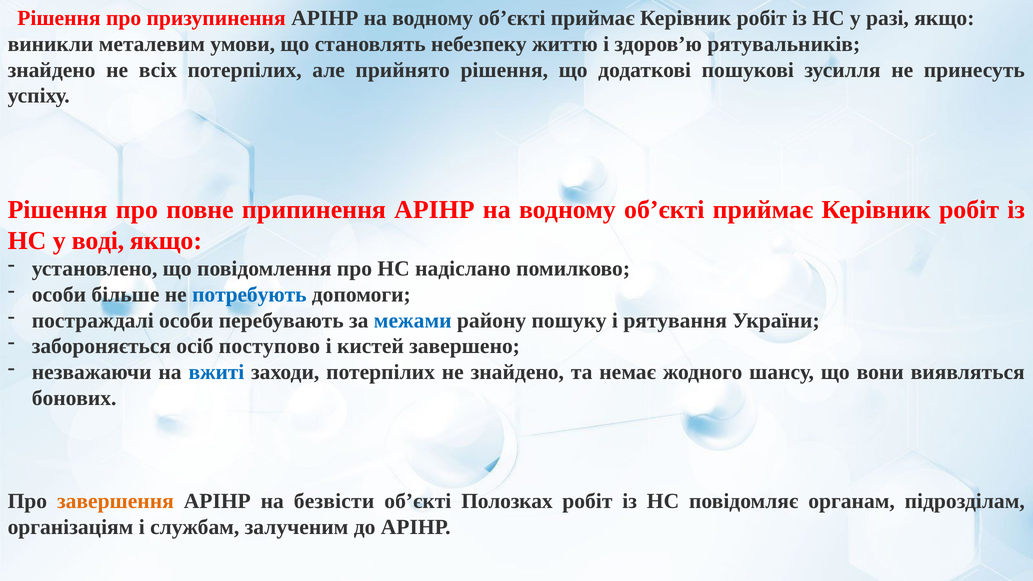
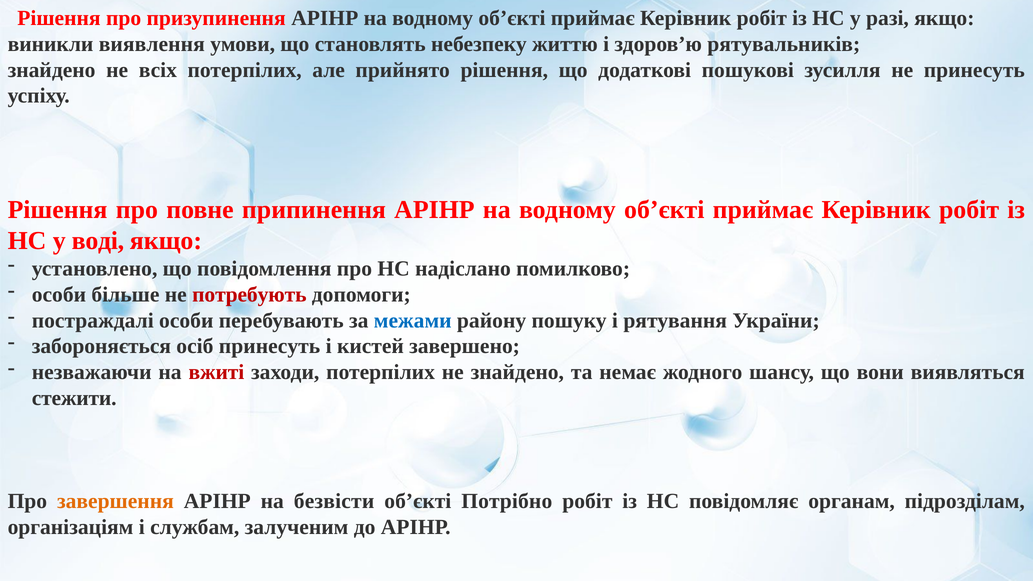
металевим: металевим -> виявлення
потребують colour: blue -> red
осіб поступово: поступово -> принесуть
вжиті colour: blue -> red
бонових: бонових -> стежити
Полозках: Полозках -> Потрібно
